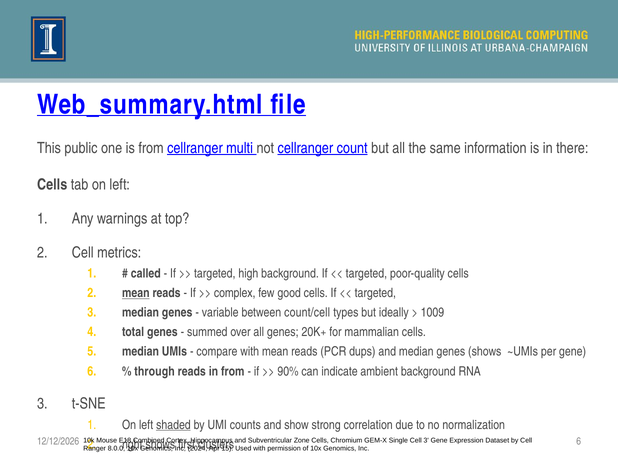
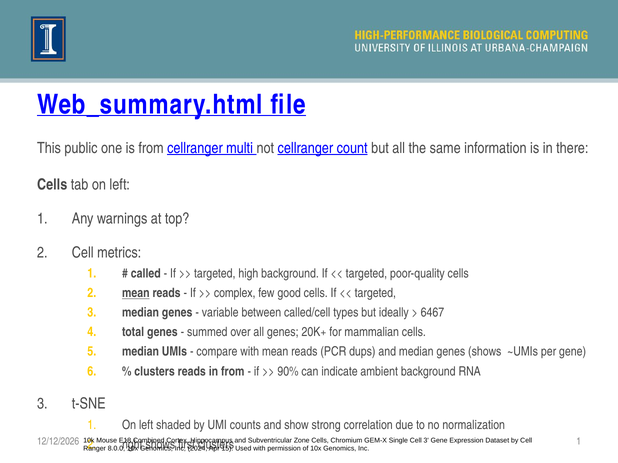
count/cell: count/cell -> called/cell
1009: 1009 -> 6467
through at (155, 372): through -> clusters
shaded underline: present -> none
6 at (579, 442): 6 -> 1
